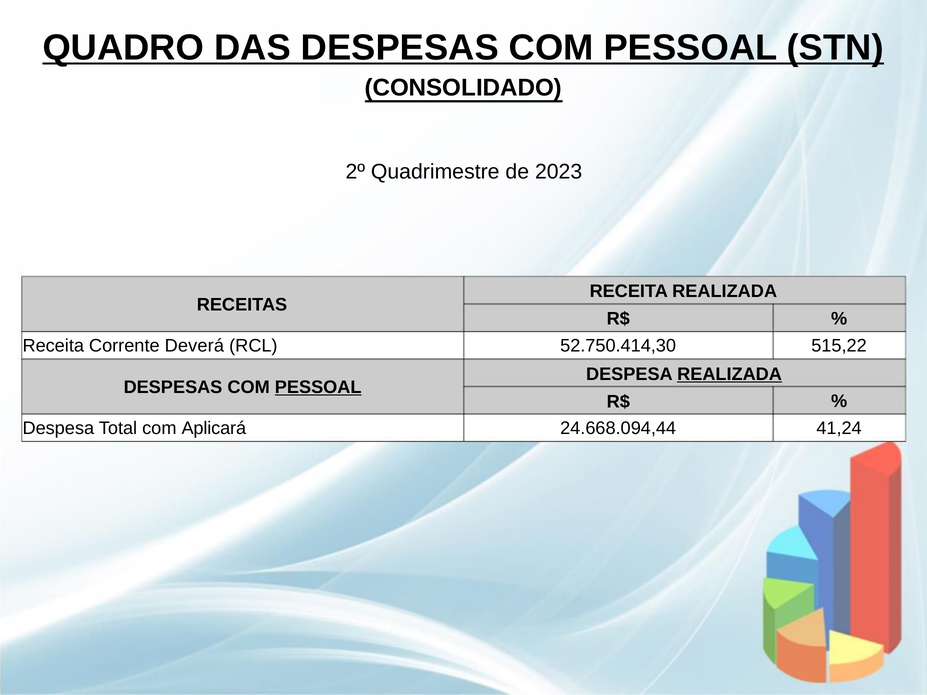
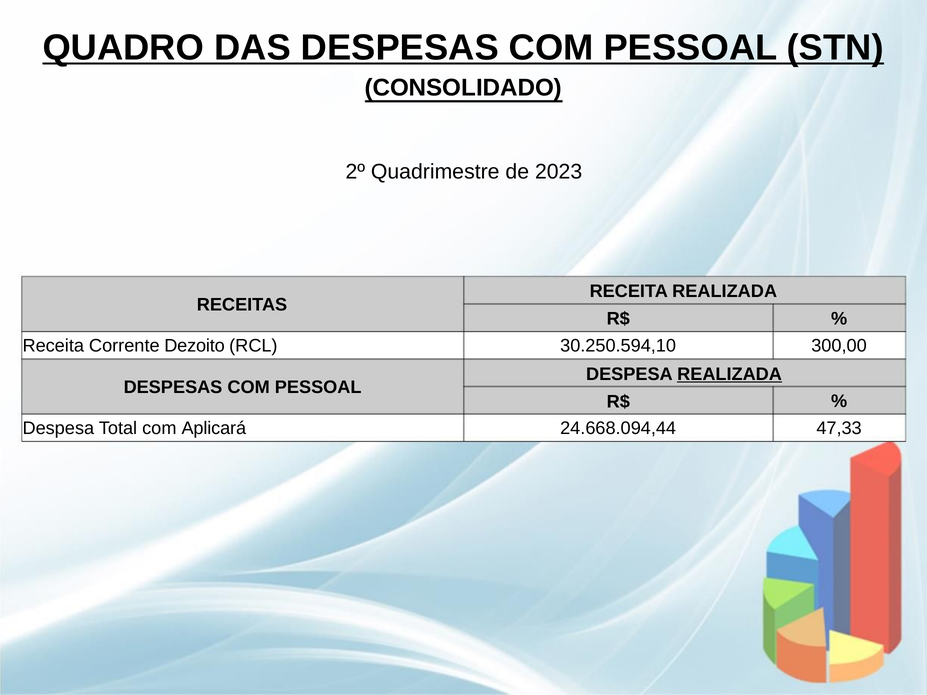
Deverá: Deverá -> Dezoito
52.750.414,30: 52.750.414,30 -> 30.250.594,10
515,22: 515,22 -> 300,00
PESSOAL at (318, 387) underline: present -> none
41,24: 41,24 -> 47,33
